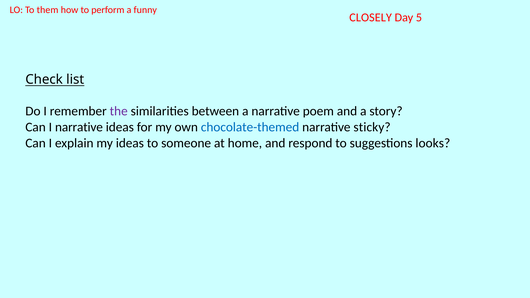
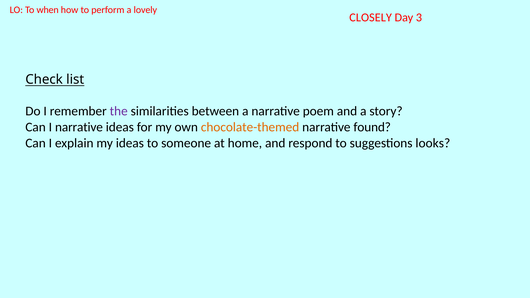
them: them -> when
funny: funny -> lovely
5: 5 -> 3
chocolate-themed colour: blue -> orange
sticky: sticky -> found
